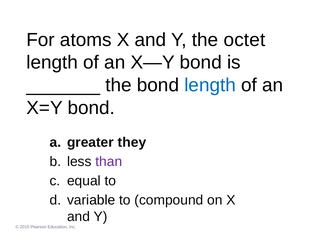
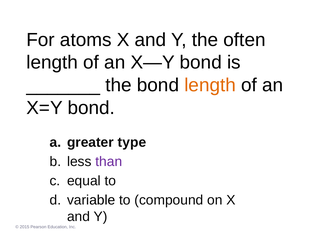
octet: octet -> often
length at (210, 85) colour: blue -> orange
they: they -> type
